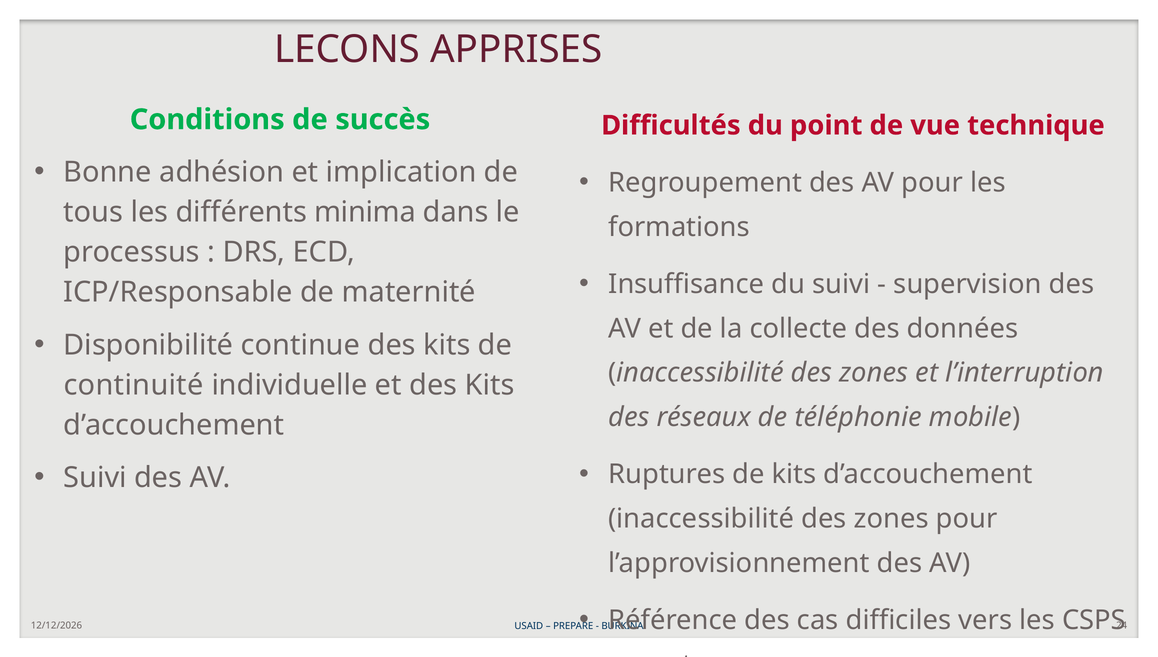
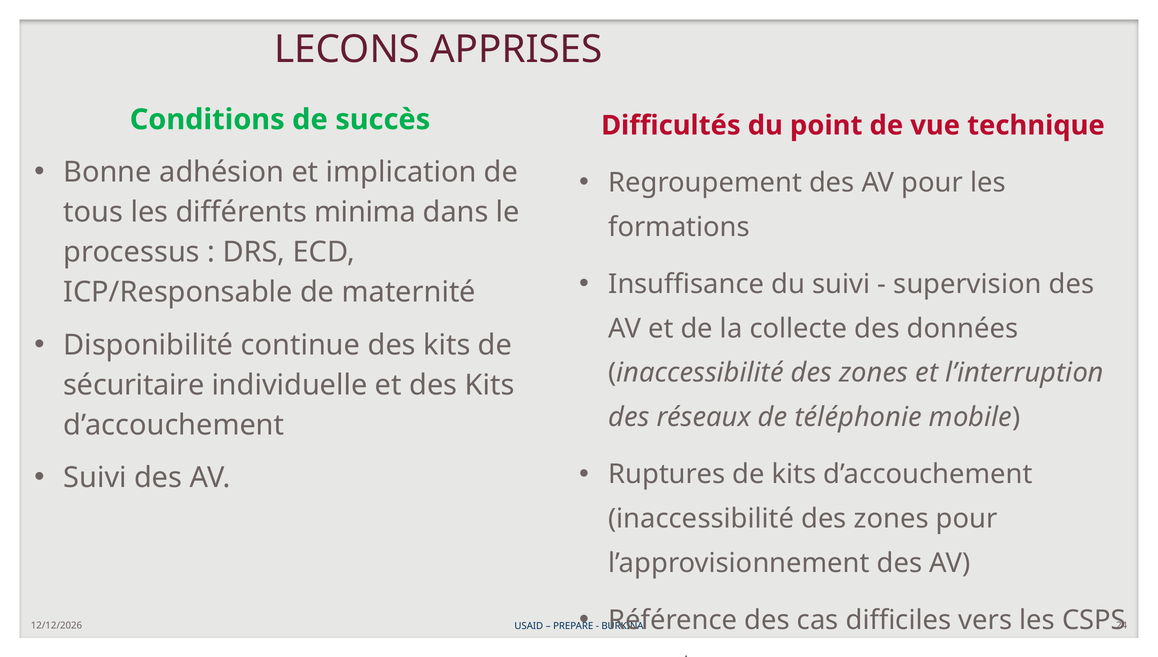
continuité: continuité -> sécuritaire
